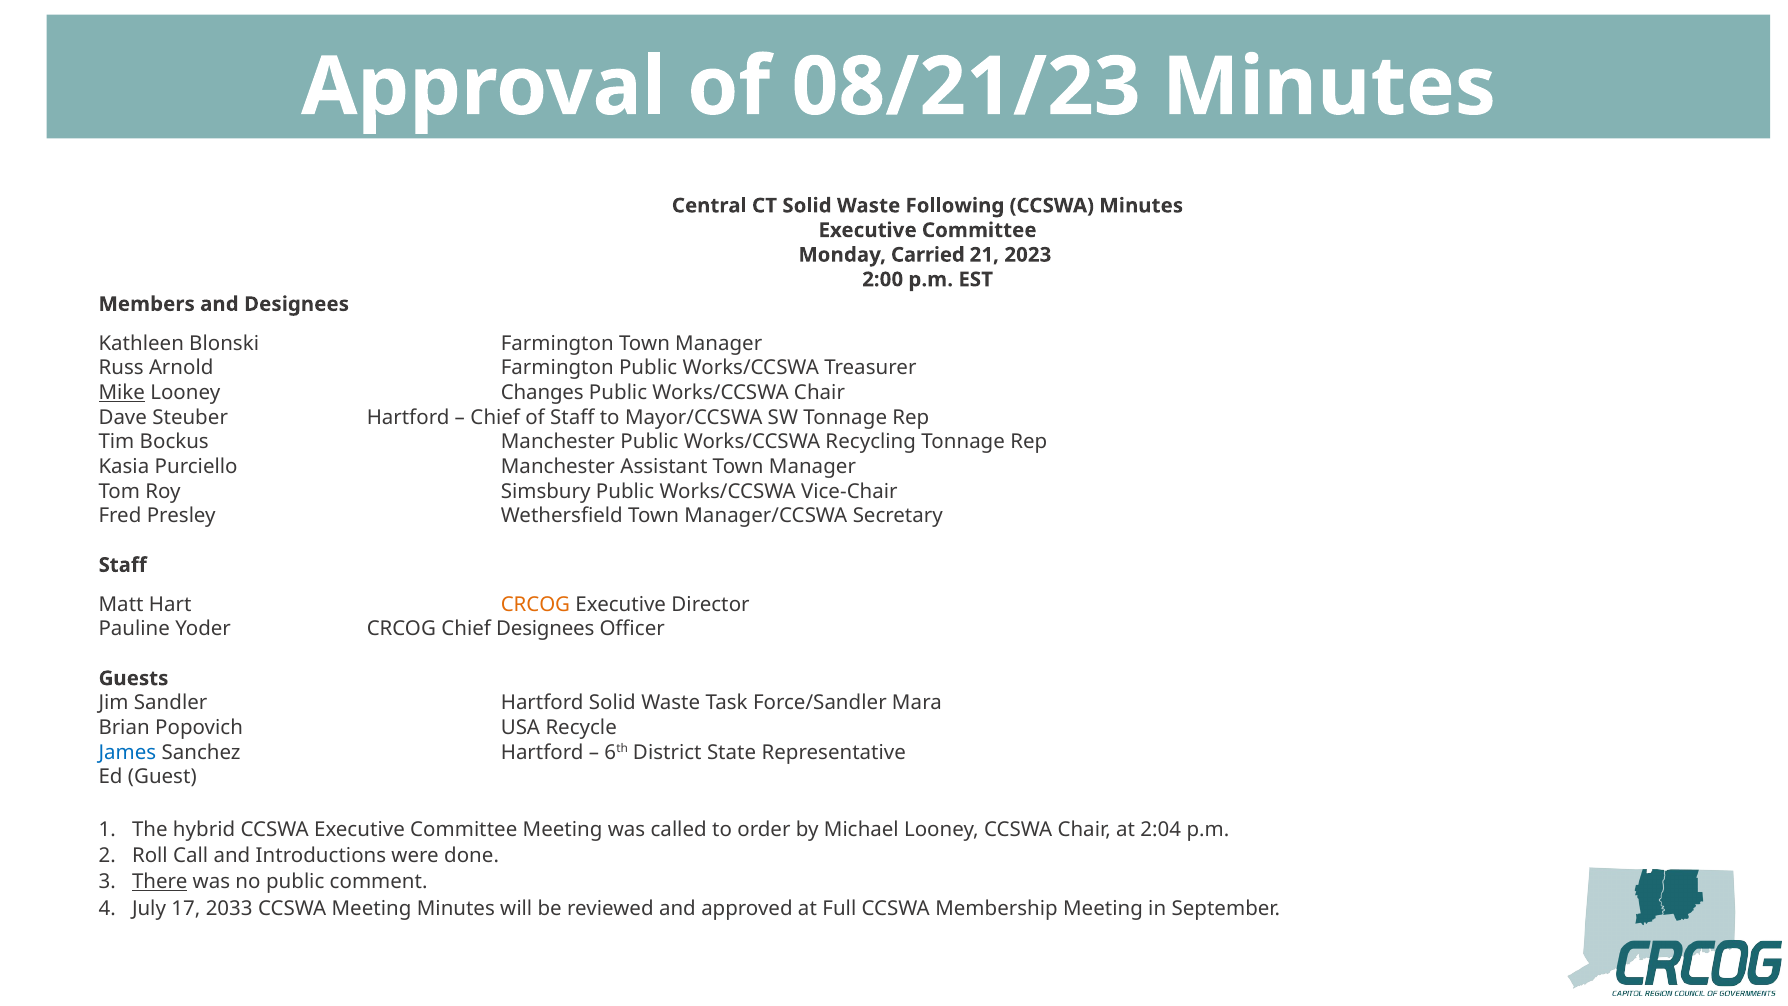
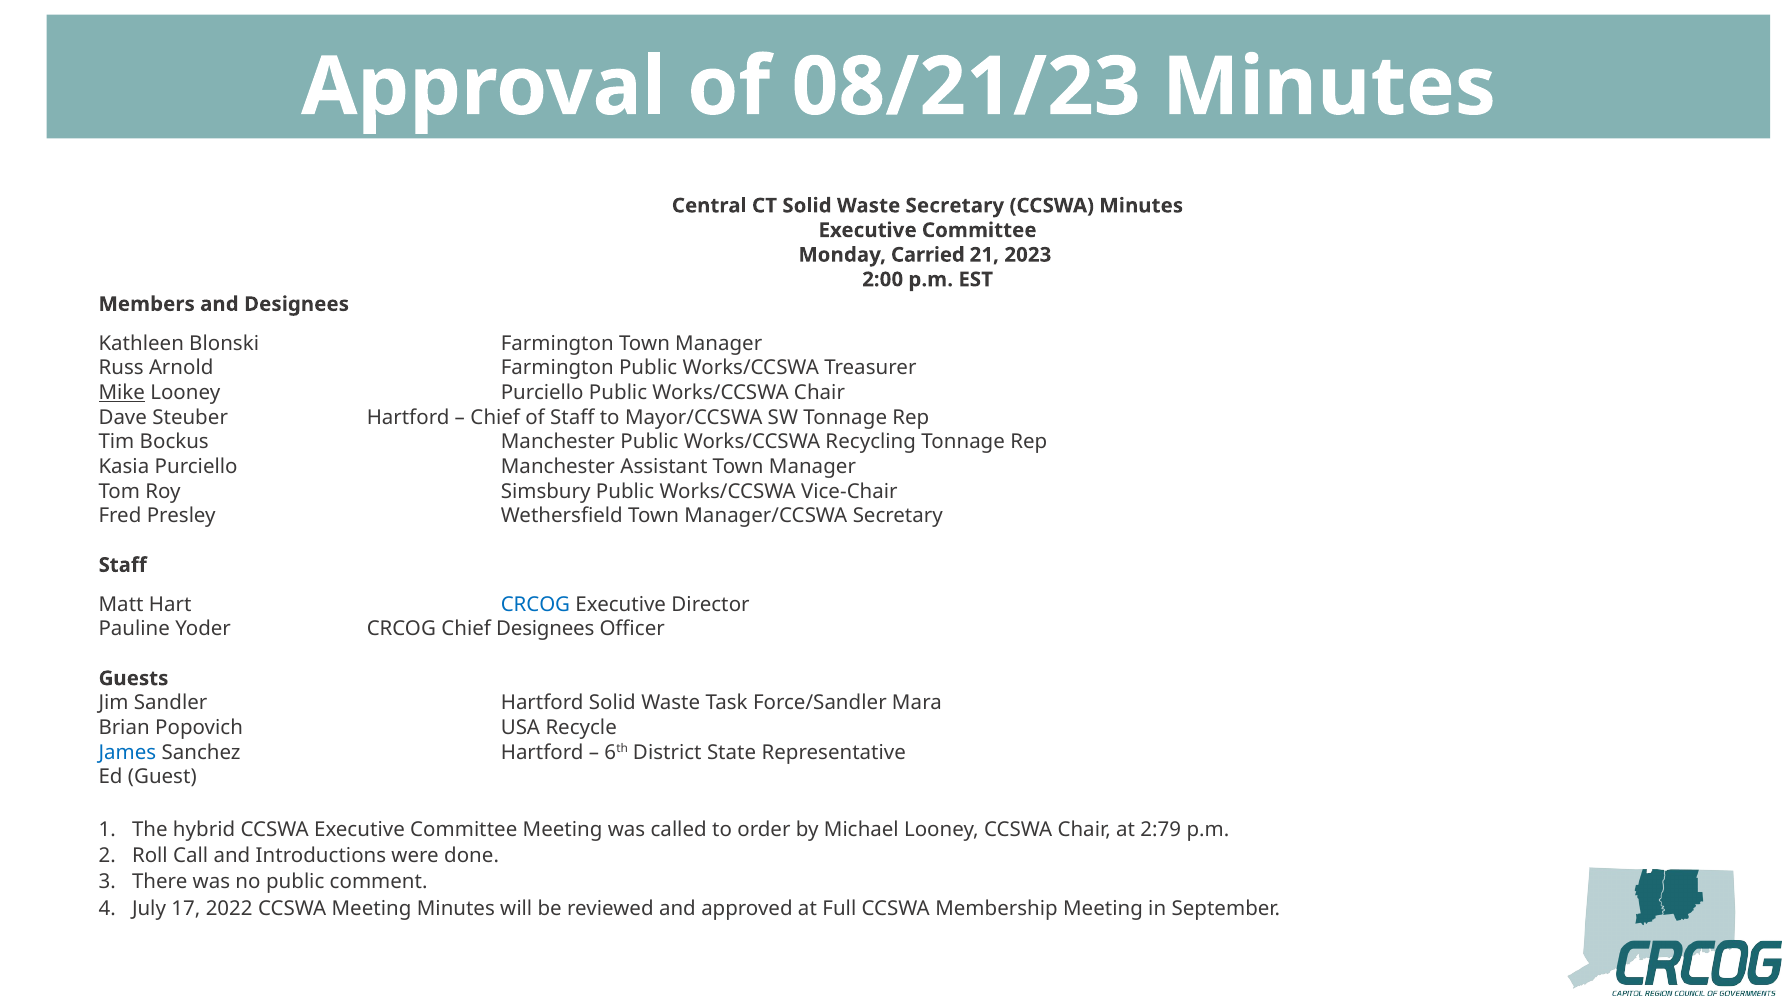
Waste Following: Following -> Secretary
Looney Changes: Changes -> Purciello
CRCOG at (535, 604) colour: orange -> blue
2:04: 2:04 -> 2:79
There underline: present -> none
2033: 2033 -> 2022
